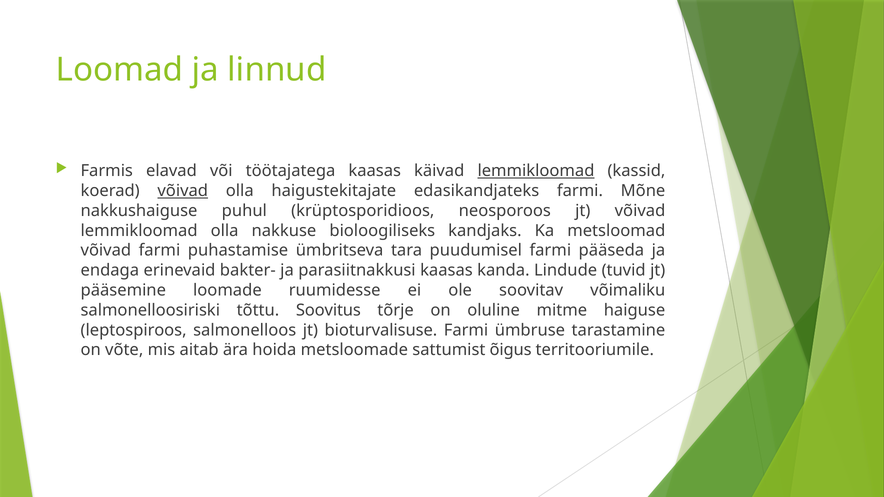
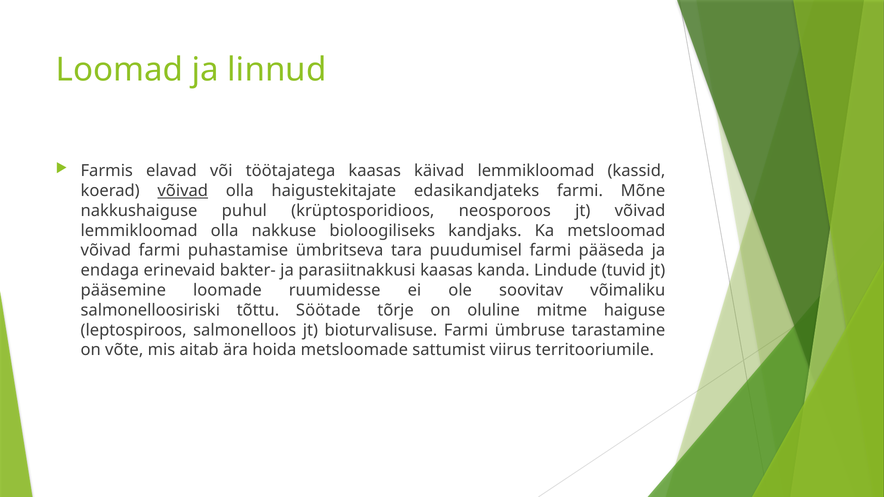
lemmikloomad at (536, 171) underline: present -> none
Soovitus: Soovitus -> Söötade
õigus: õigus -> viirus
